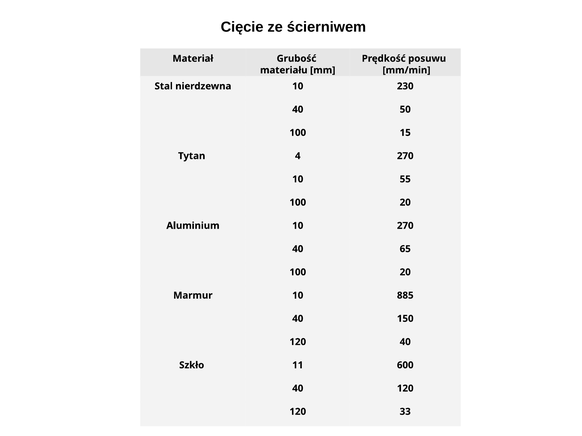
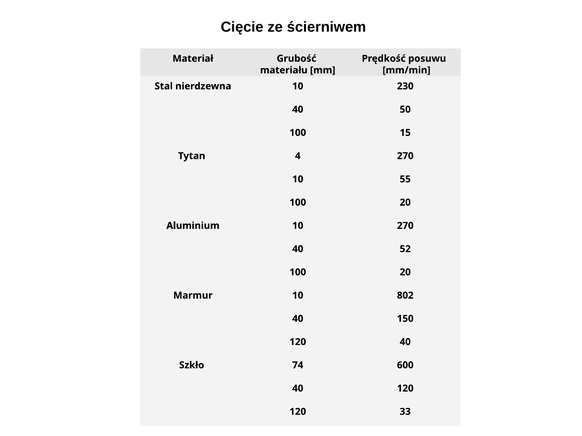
65: 65 -> 52
885: 885 -> 802
11: 11 -> 74
